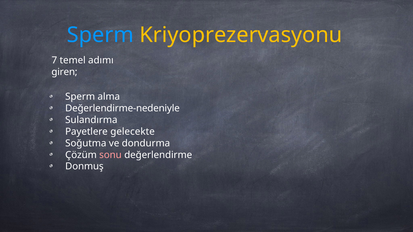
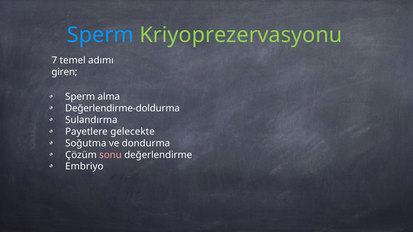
Kriyoprezervasyonu colour: yellow -> light green
Değerlendirme-nedeniyle: Değerlendirme-nedeniyle -> Değerlendirme-doldurma
Donmuş: Donmuş -> Embriyo
